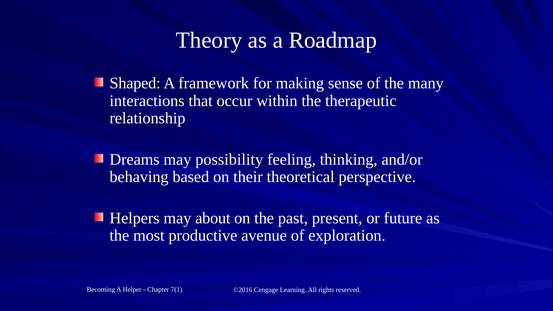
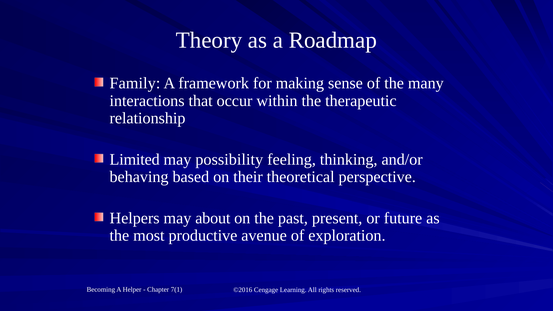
Shaped: Shaped -> Family
Dreams: Dreams -> Limited
